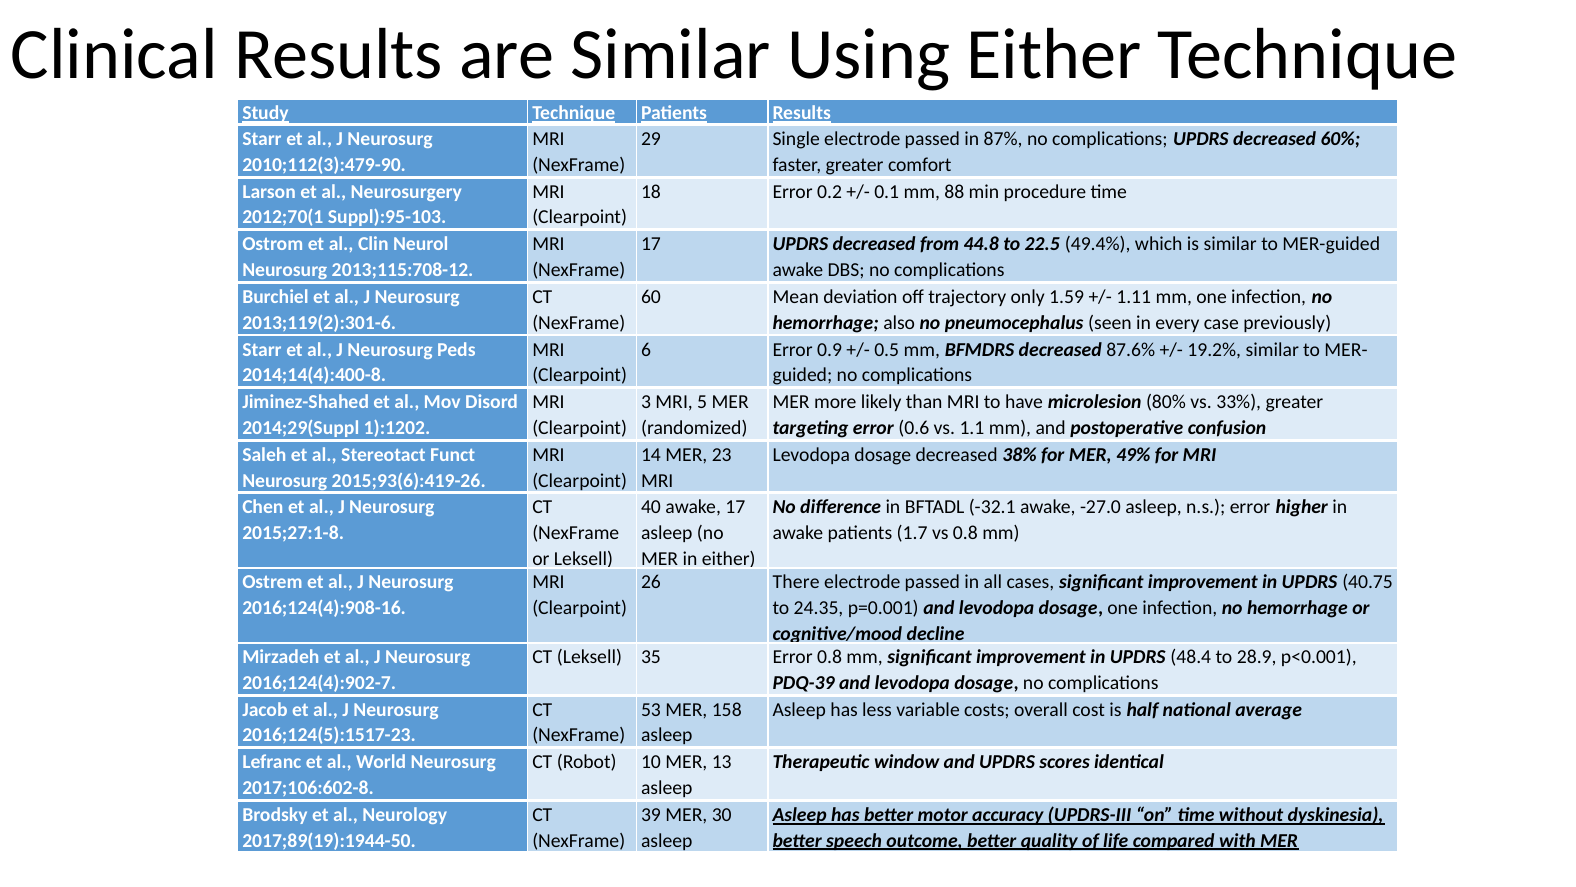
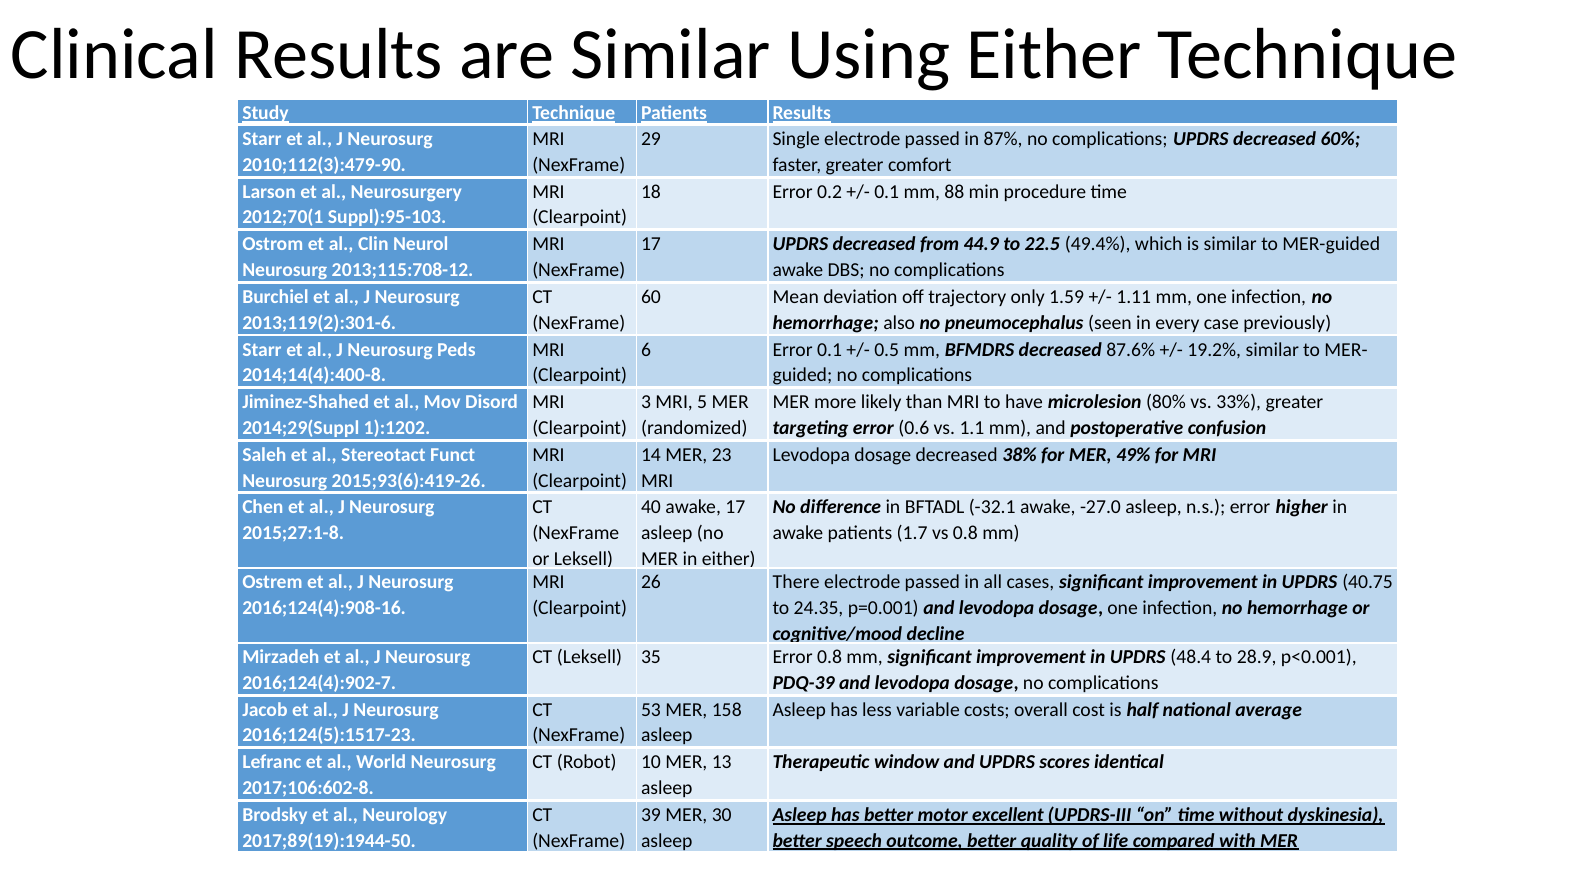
44.8: 44.8 -> 44.9
Error 0.9: 0.9 -> 0.1
accuracy: accuracy -> excellent
